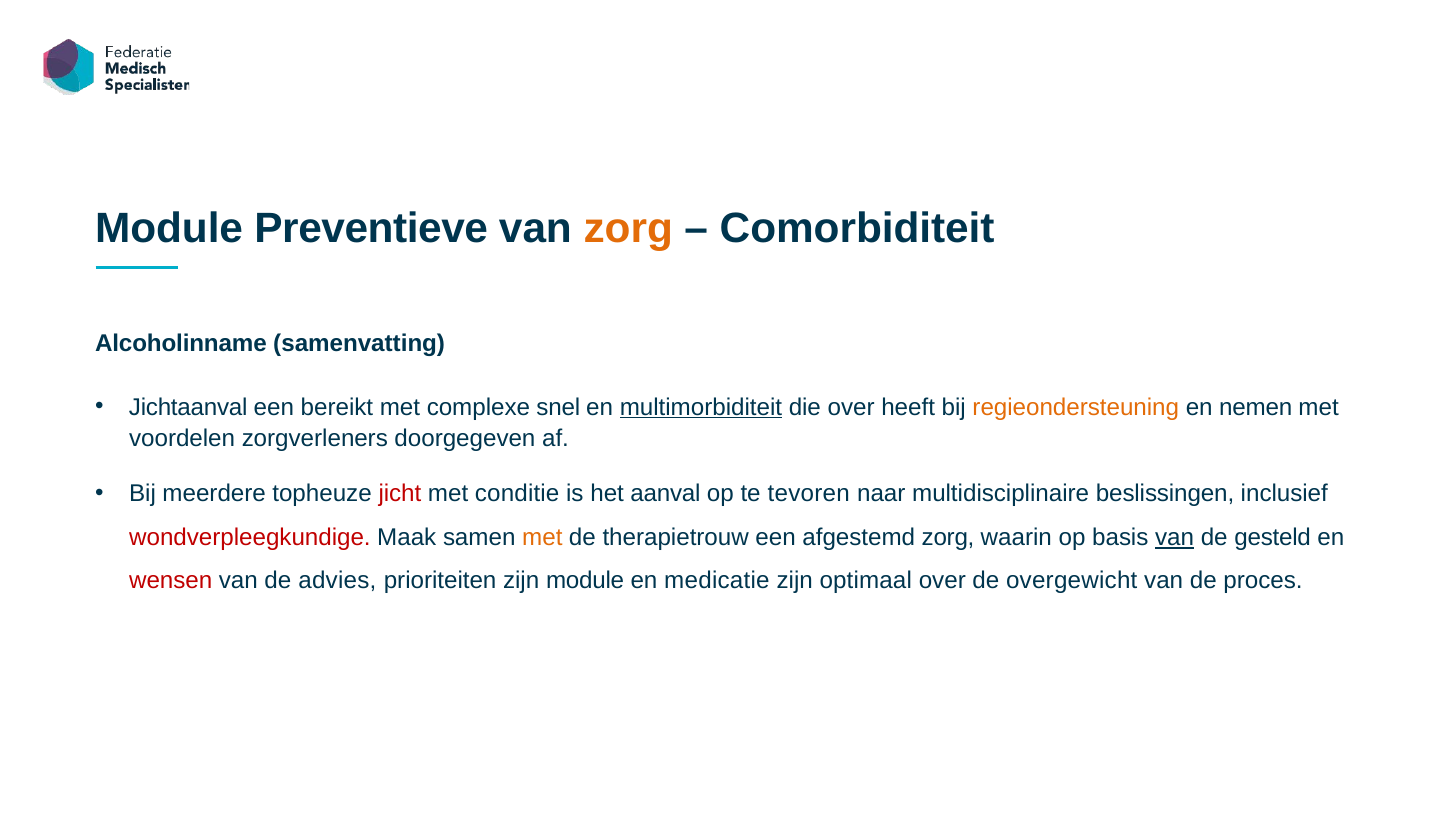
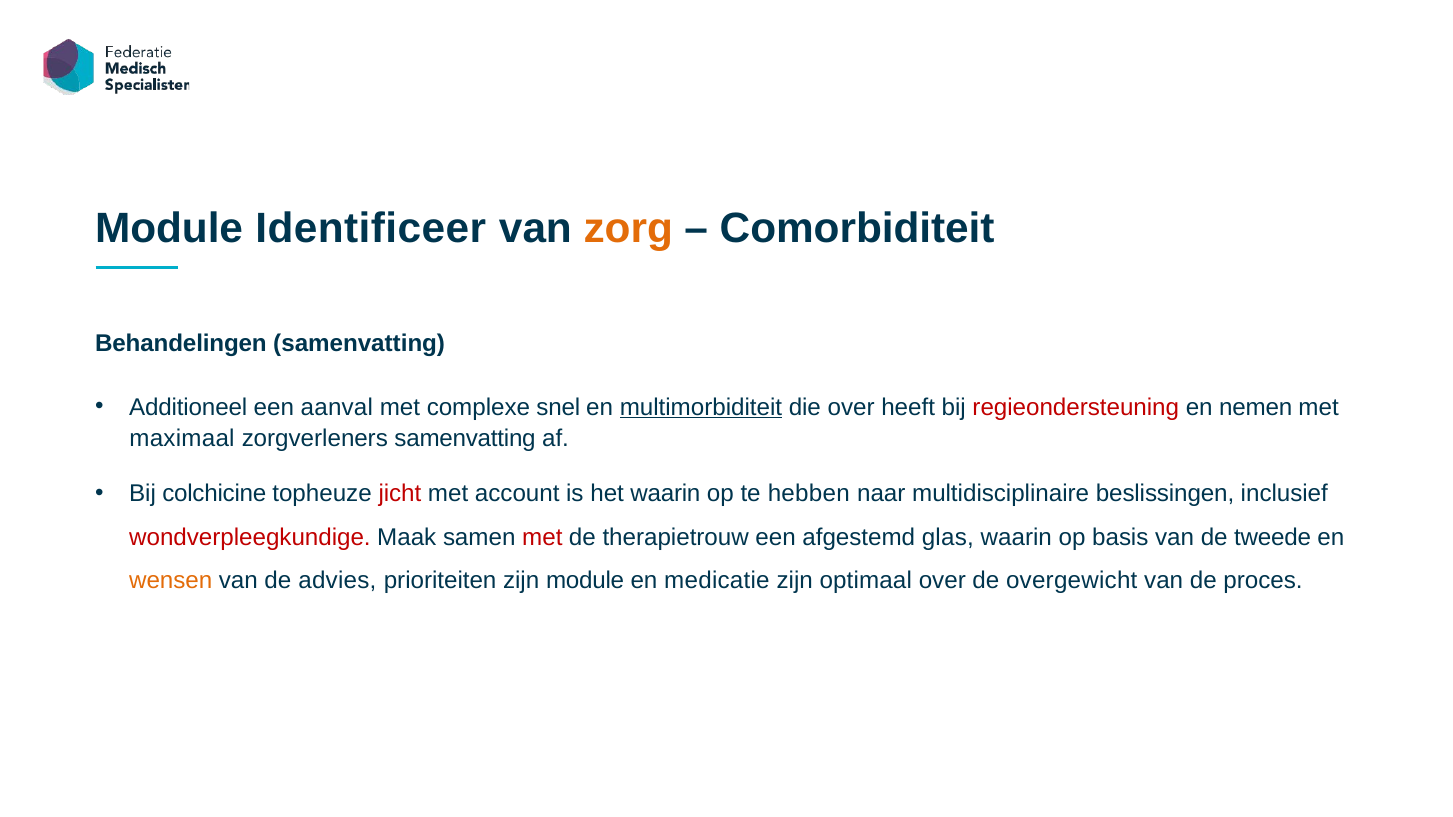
Preventieve: Preventieve -> Identificeer
Alcoholinname: Alcoholinname -> Behandelingen
Jichtaanval: Jichtaanval -> Additioneel
bereikt: bereikt -> aanval
regieondersteuning colour: orange -> red
voordelen: voordelen -> maximaal
zorgverleners doorgegeven: doorgegeven -> samenvatting
meerdere: meerdere -> colchicine
conditie: conditie -> account
het aanval: aanval -> waarin
tevoren: tevoren -> hebben
met at (542, 538) colour: orange -> red
afgestemd zorg: zorg -> glas
van at (1175, 538) underline: present -> none
gesteld: gesteld -> tweede
wensen colour: red -> orange
